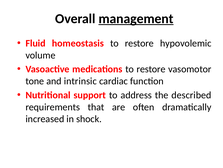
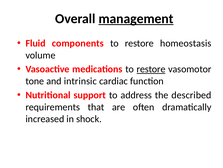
homeostasis: homeostasis -> components
hypovolemic: hypovolemic -> homeostasis
restore at (151, 69) underline: none -> present
